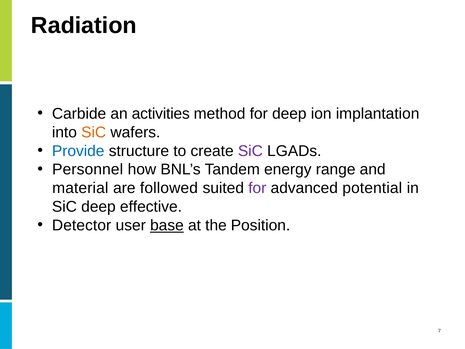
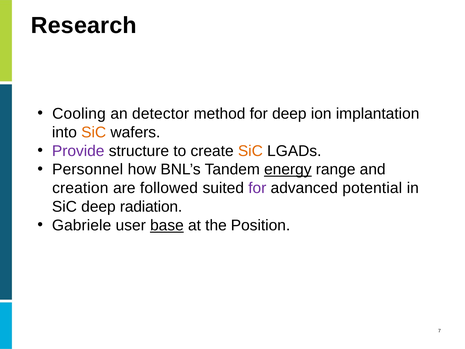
Radiation: Radiation -> Research
Carbide: Carbide -> Cooling
activities: activities -> detector
Provide colour: blue -> purple
SiC at (250, 151) colour: purple -> orange
energy underline: none -> present
material: material -> creation
effective: effective -> radiation
Detector: Detector -> Gabriele
